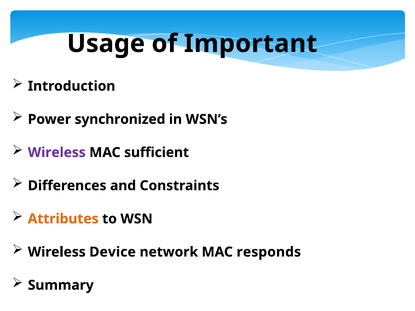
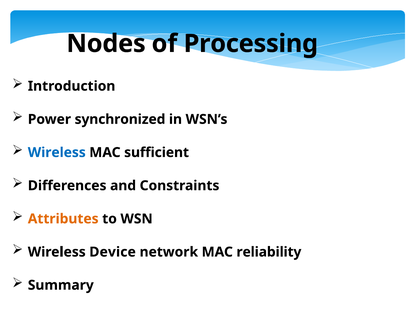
Usage: Usage -> Nodes
Important: Important -> Processing
Wireless at (57, 153) colour: purple -> blue
responds: responds -> reliability
